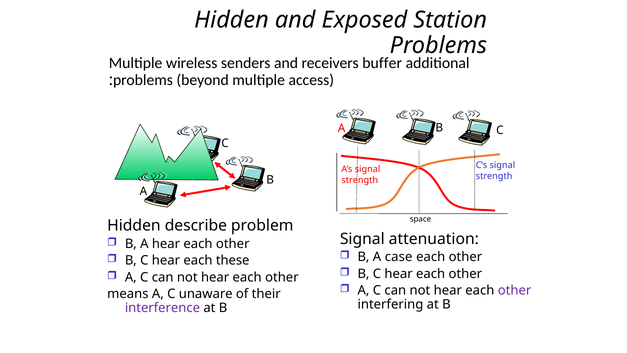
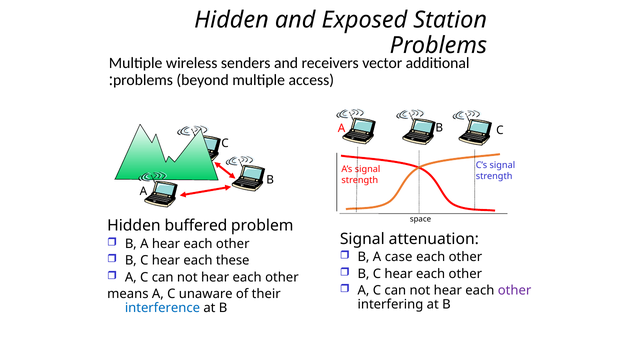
buffer: buffer -> vector
describe: describe -> buffered
interference colour: purple -> blue
